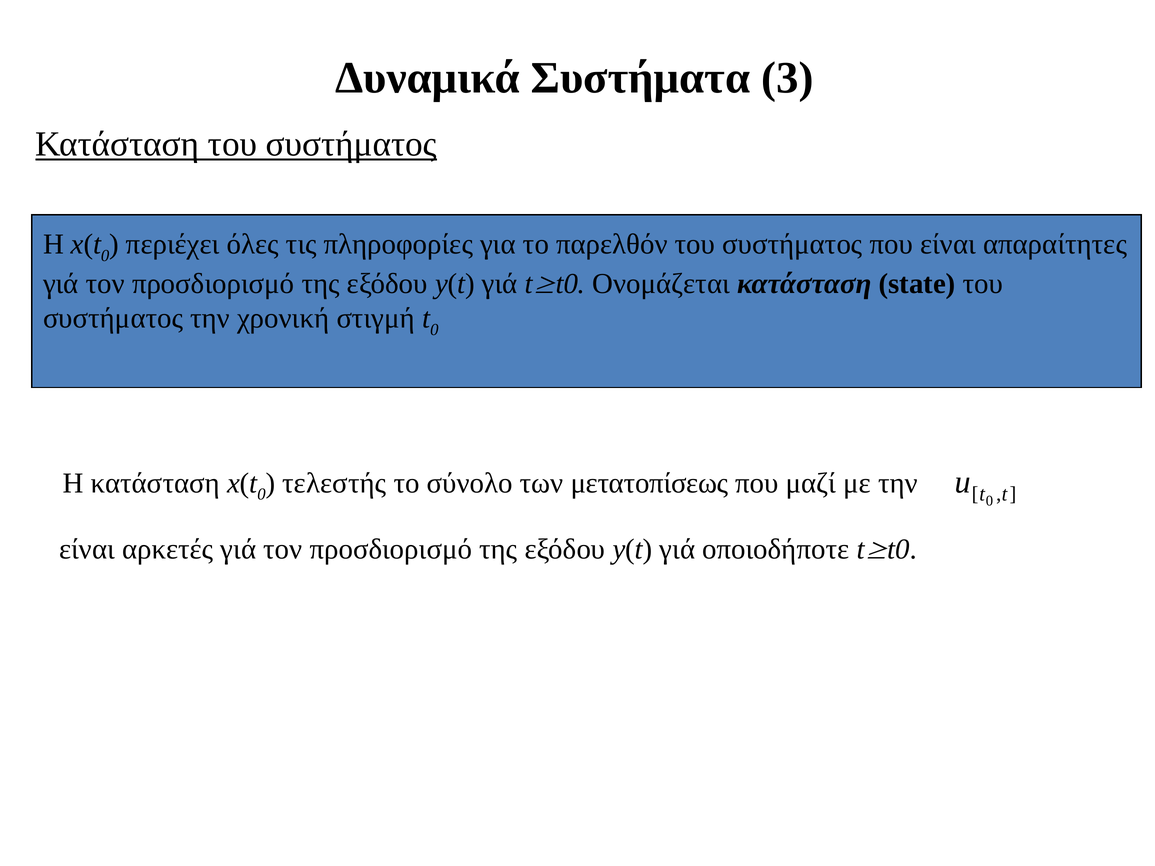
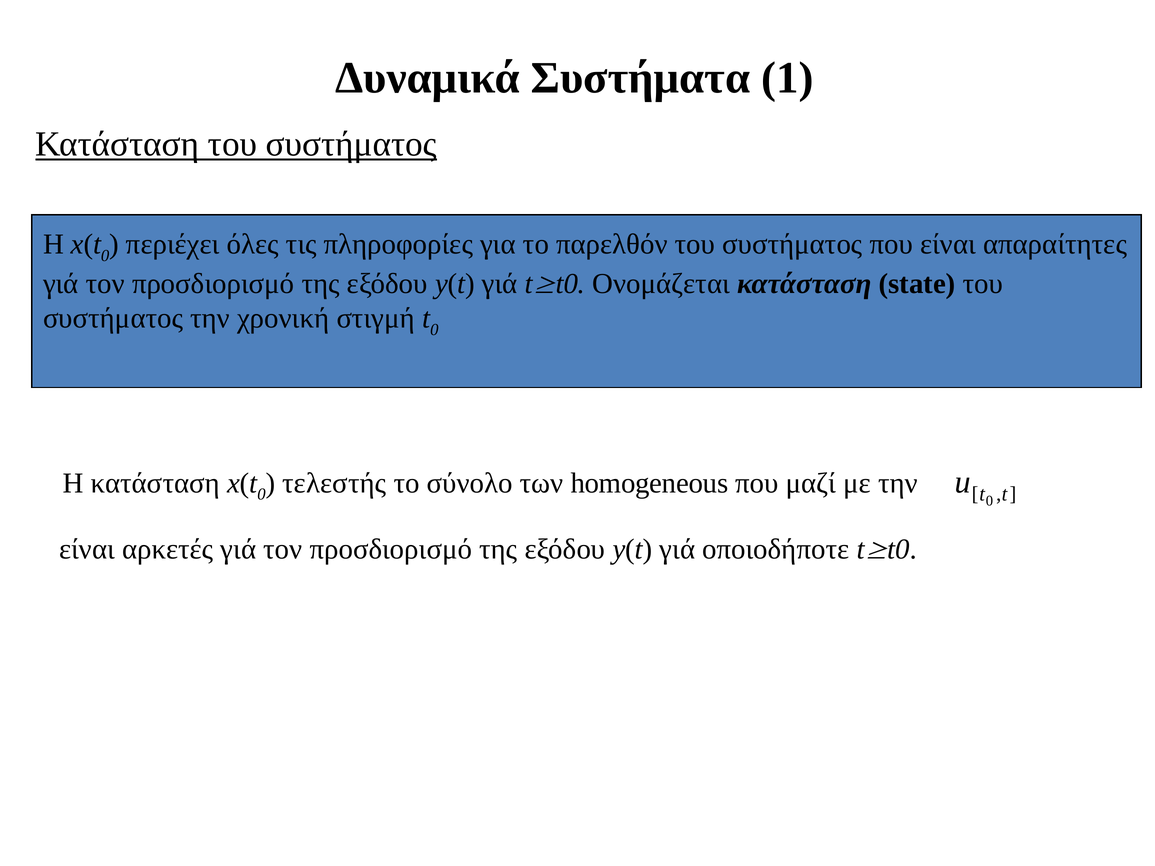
3: 3 -> 1
μετατοπίσεως: μετατοπίσεως -> homogeneous
